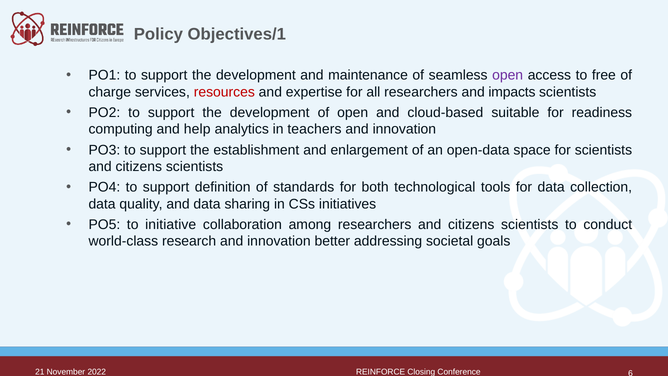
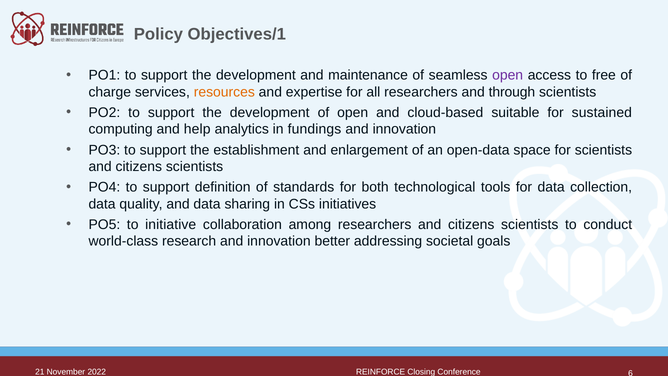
resources colour: red -> orange
impacts: impacts -> through
readiness: readiness -> sustained
teachers: teachers -> fundings
